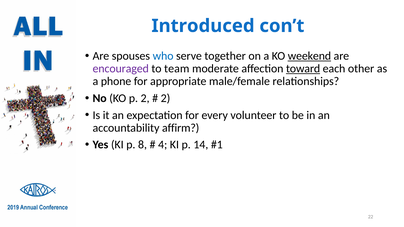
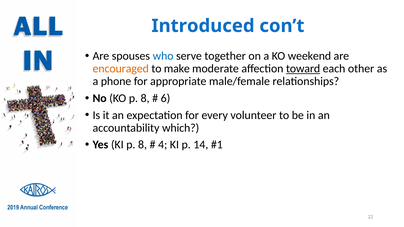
weekend underline: present -> none
encouraged colour: purple -> orange
team: team -> make
KO p 2: 2 -> 8
2 at (165, 98): 2 -> 6
affirm: affirm -> which
